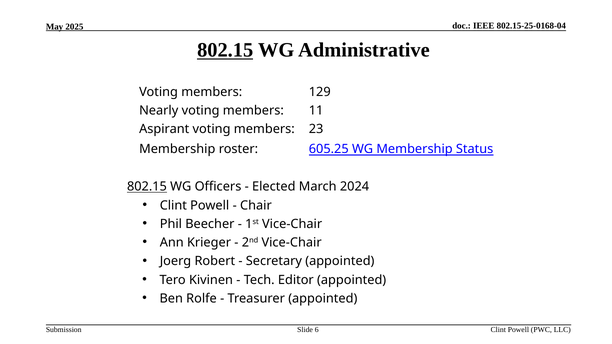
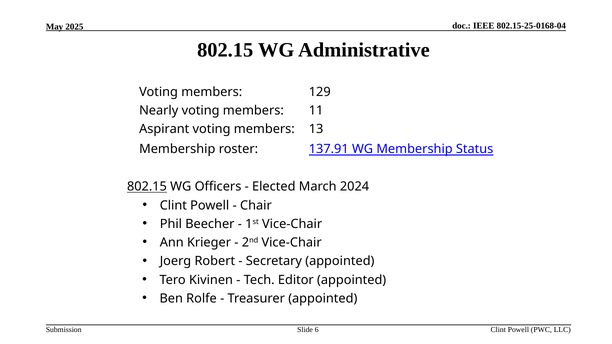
802.15 at (225, 50) underline: present -> none
23: 23 -> 13
605.25: 605.25 -> 137.91
